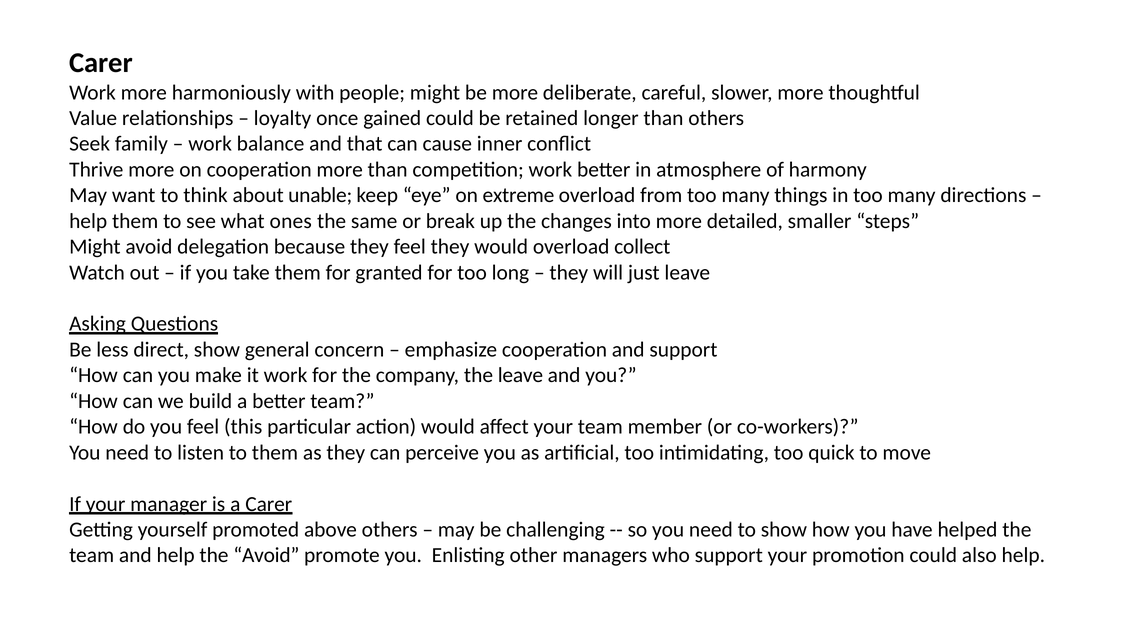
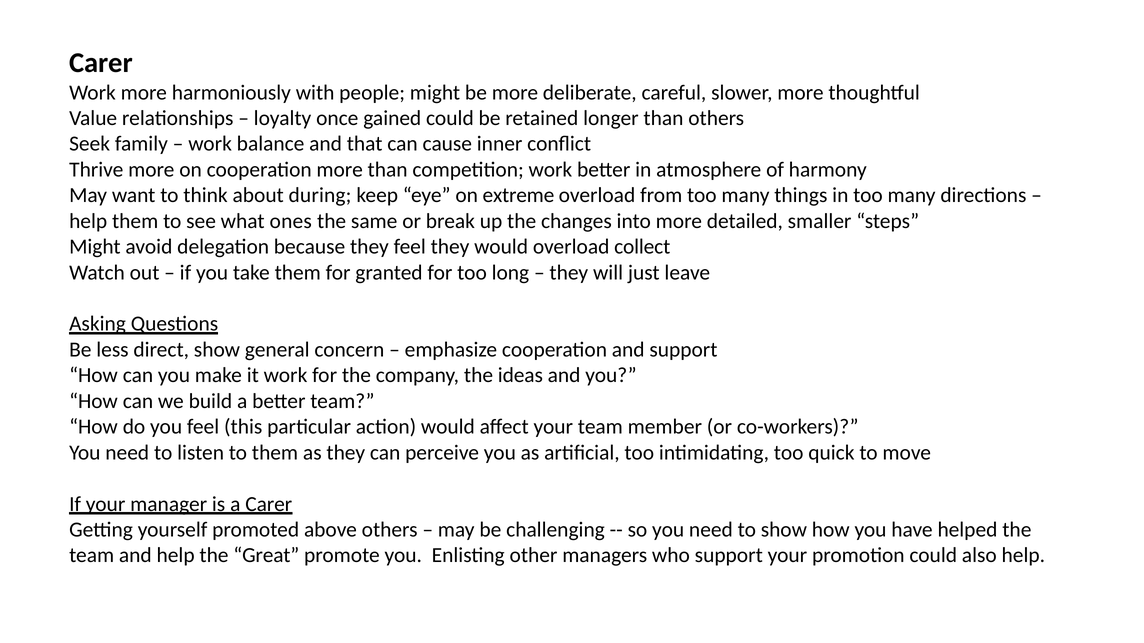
unable: unable -> during
the leave: leave -> ideas
the Avoid: Avoid -> Great
